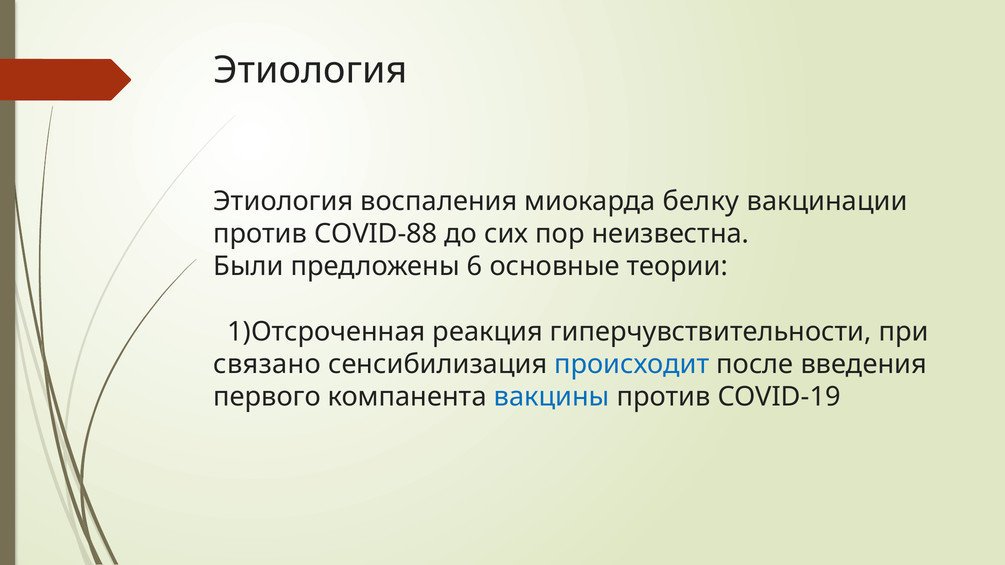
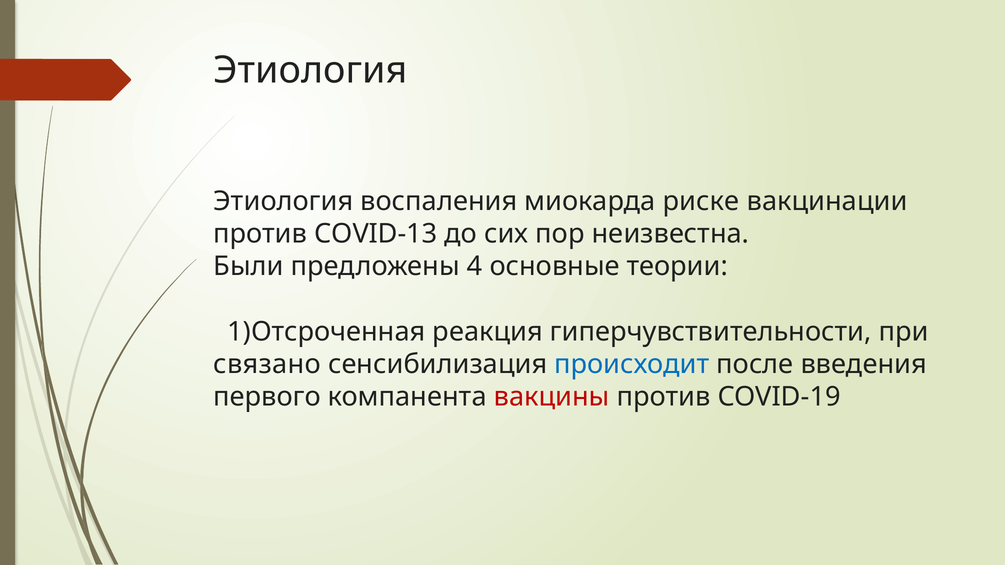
белку: белку -> риске
COVID-88: COVID-88 -> COVID-13
6: 6 -> 4
вакцины colour: blue -> red
